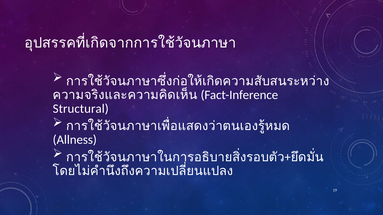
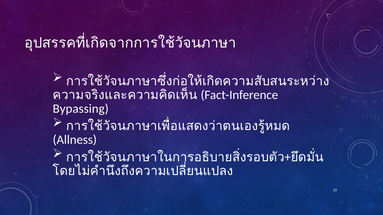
Structural: Structural -> Bypassing
